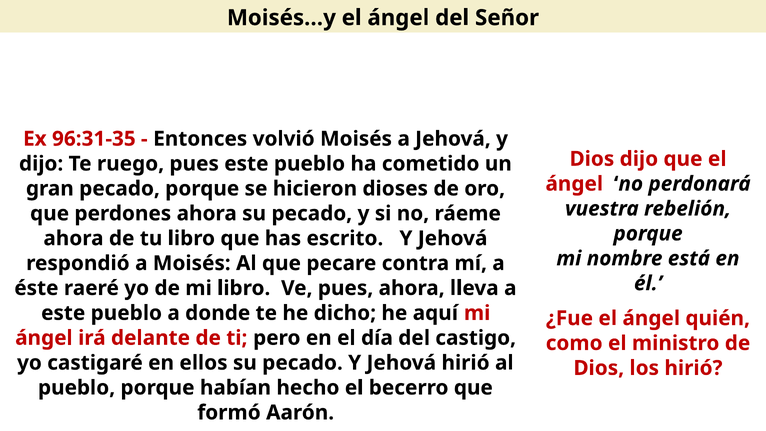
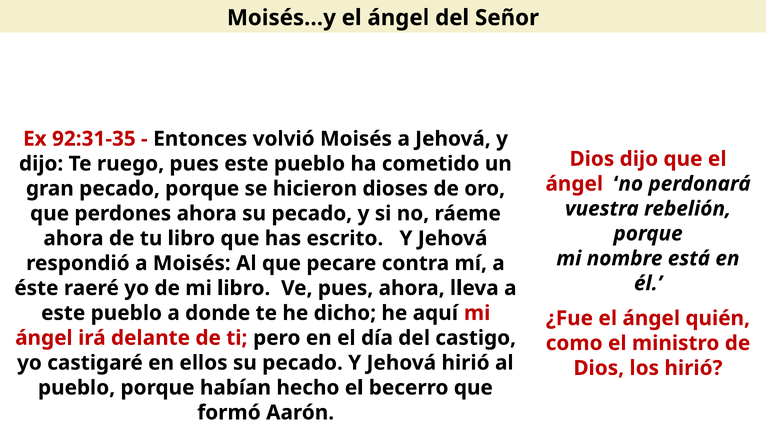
96:31-35: 96:31-35 -> 92:31-35
